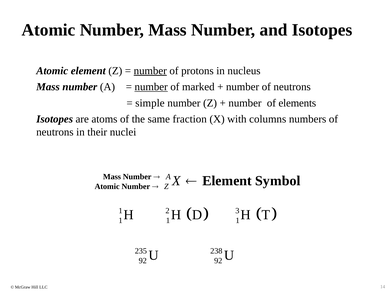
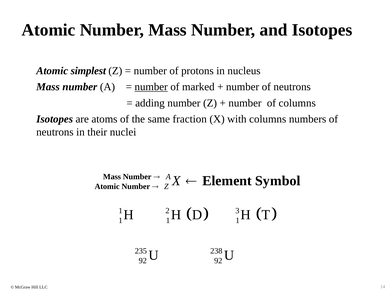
Atomic element: element -> simplest
number at (150, 71) underline: present -> none
simple: simple -> adding
of elements: elements -> columns
